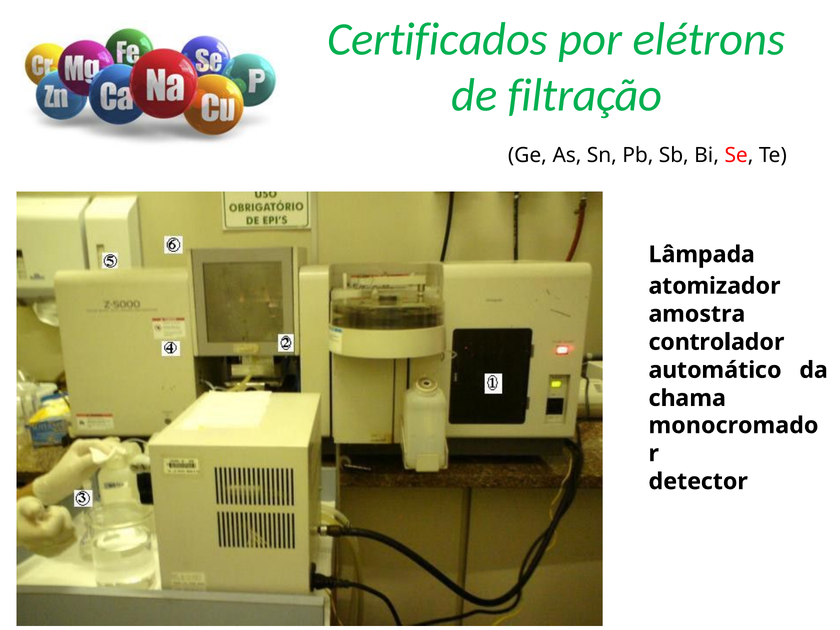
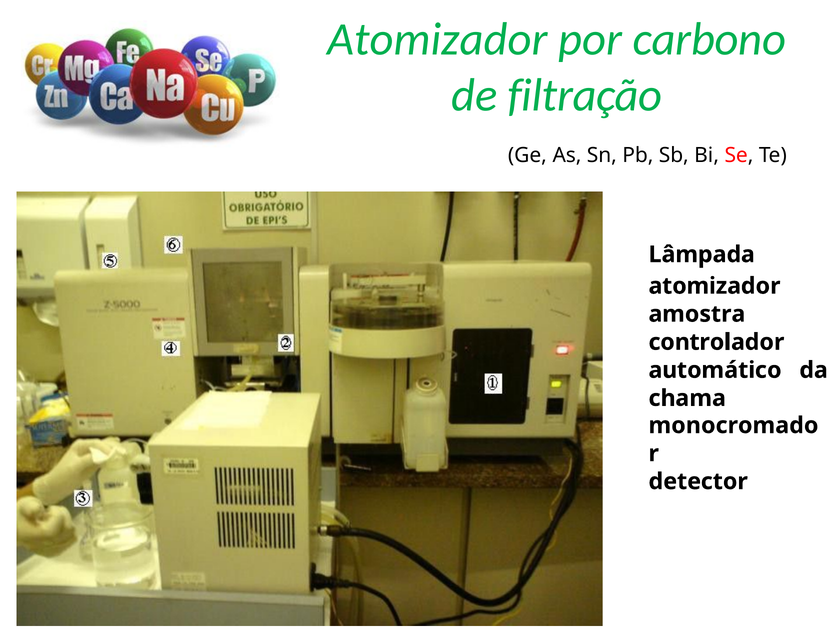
Certificados at (438, 40): Certificados -> Atomizador
elétrons: elétrons -> carbono
